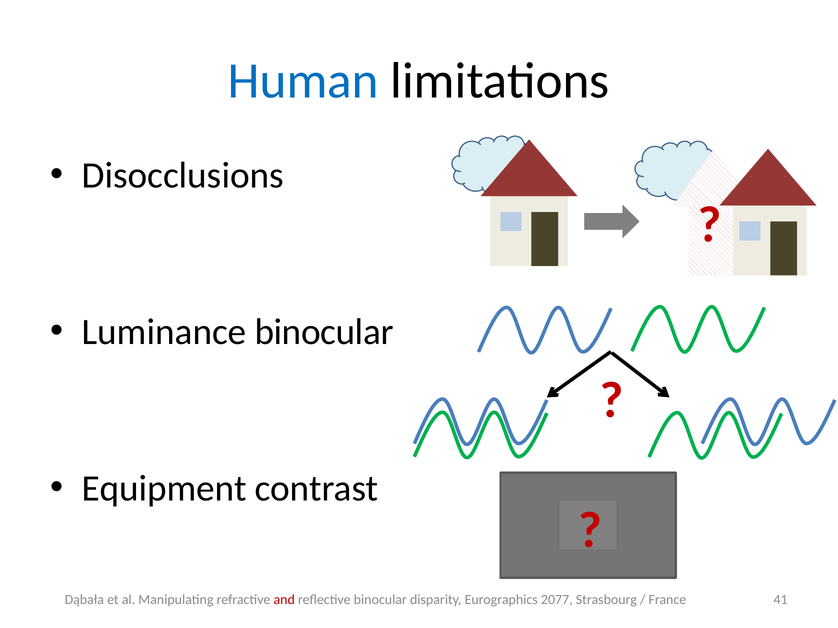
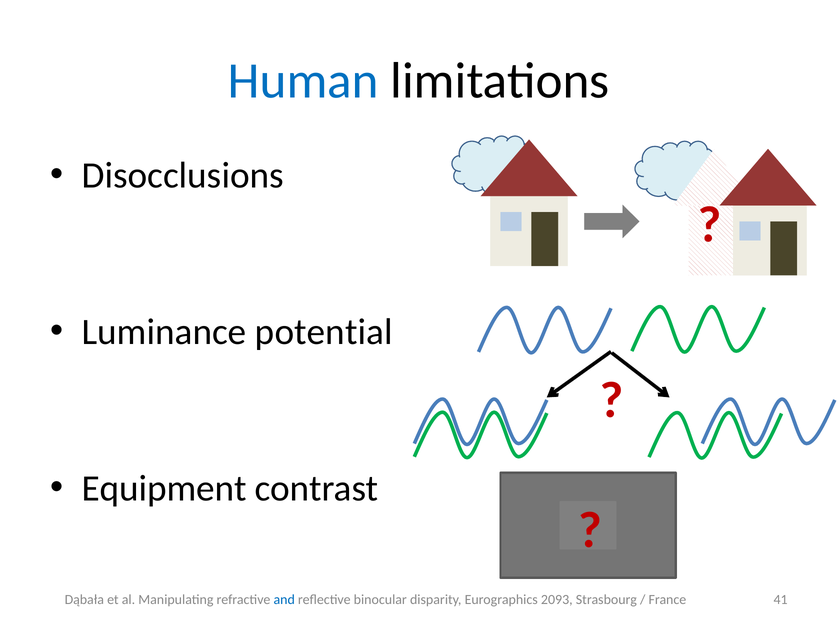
Luminance binocular: binocular -> potential
and colour: red -> blue
2077: 2077 -> 2093
